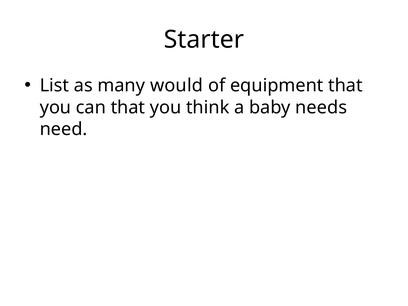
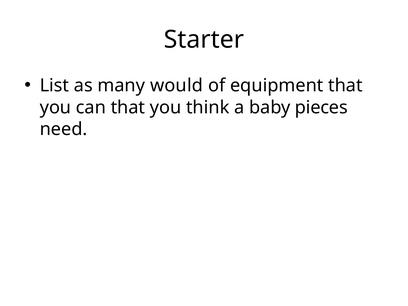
needs: needs -> pieces
